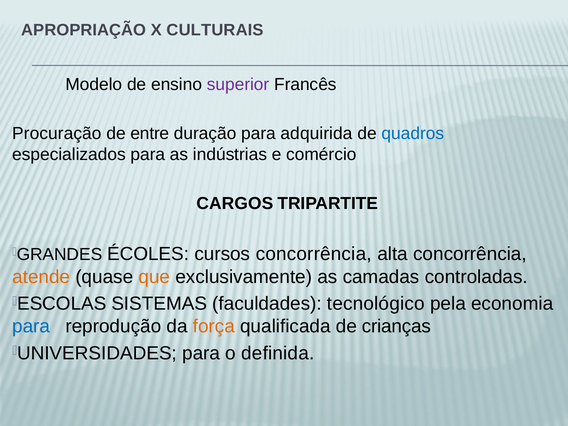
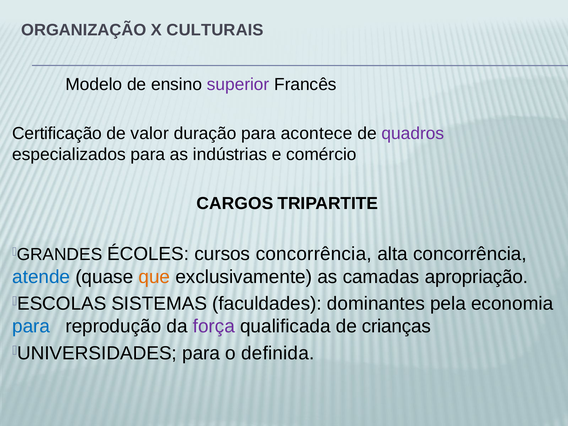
APROPRIAÇÃO: APROPRIAÇÃO -> ORGANIZAÇÃO
Procuração: Procuração -> Certificação
entre: entre -> valor
adquirida: adquirida -> acontece
quadros colour: blue -> purple
atende colour: orange -> blue
controladas: controladas -> apropriação
tecnológico: tecnológico -> dominantes
força colour: orange -> purple
